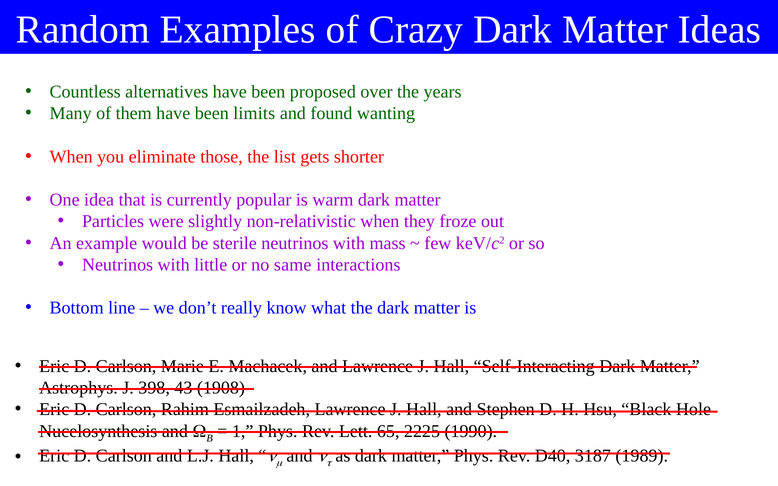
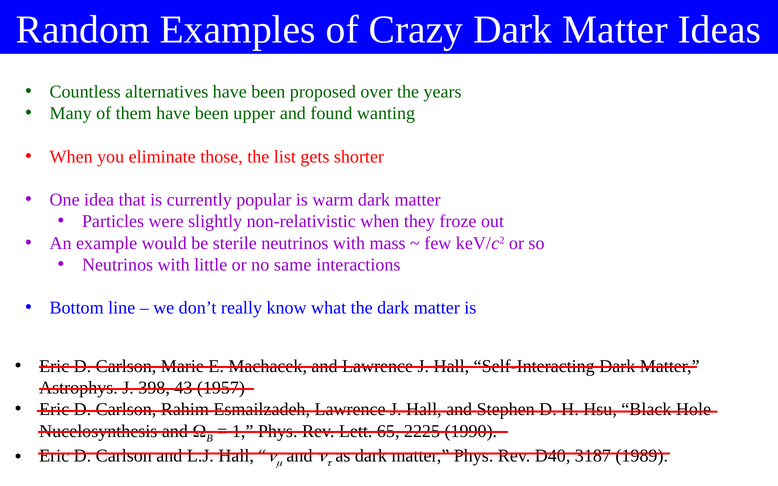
limits: limits -> upper
1908: 1908 -> 1957
